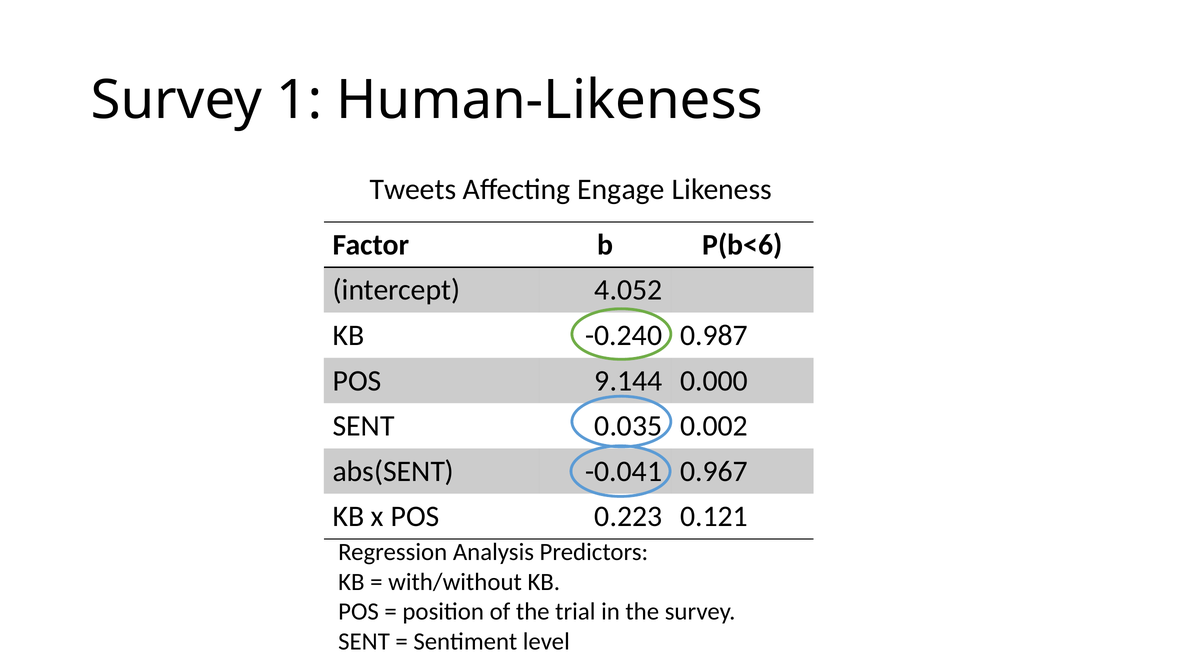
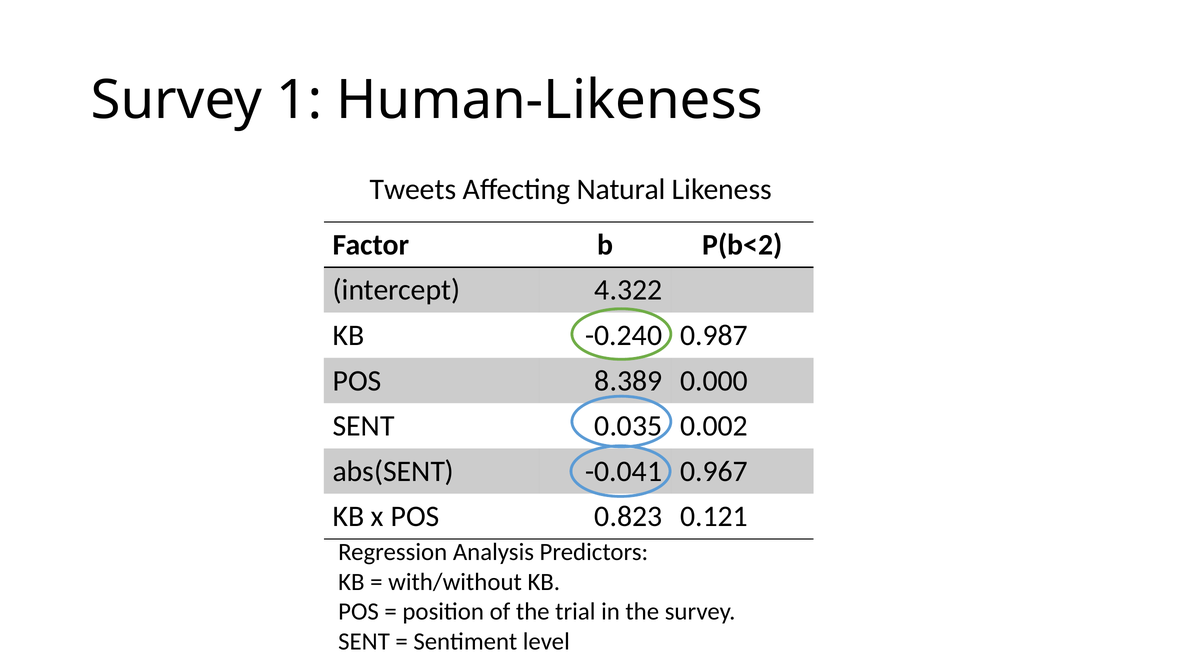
Engage: Engage -> Natural
P(b<6: P(b<6 -> P(b<2
4.052: 4.052 -> 4.322
9.144: 9.144 -> 8.389
0.223: 0.223 -> 0.823
